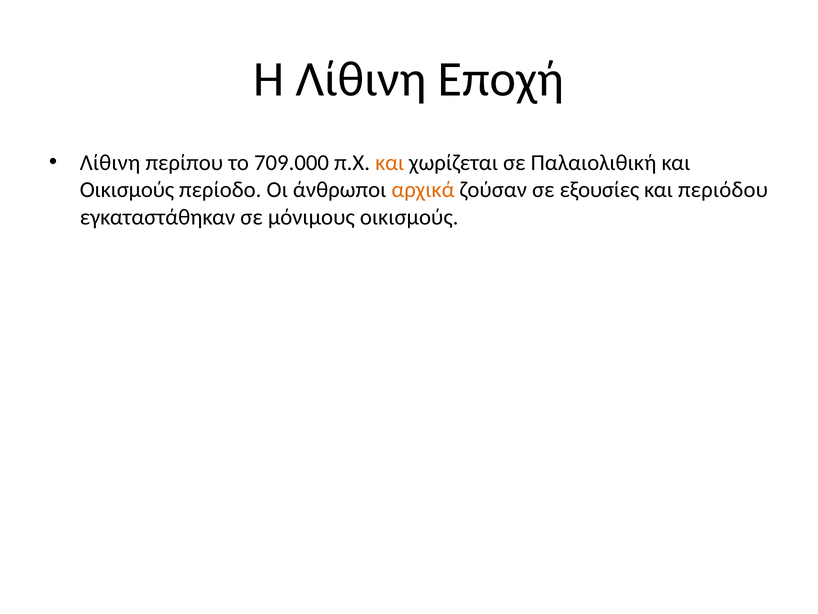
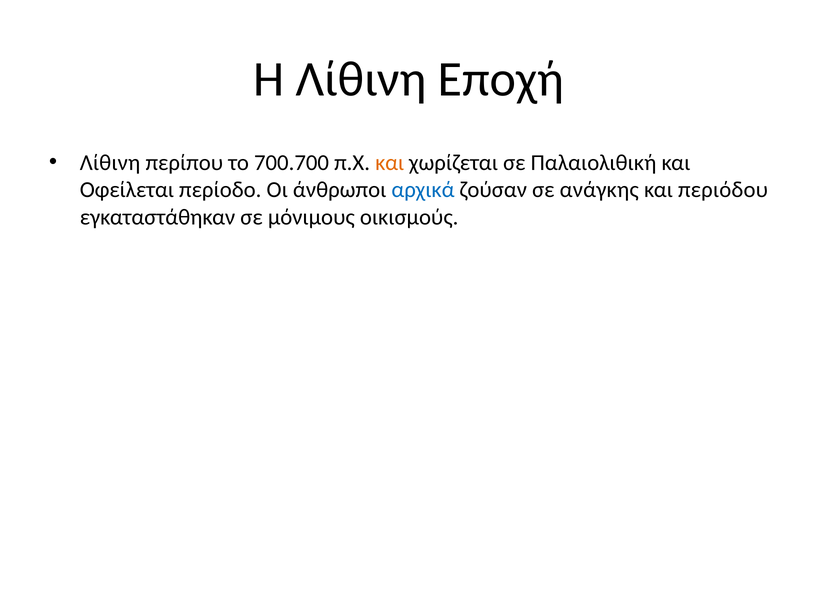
709.000: 709.000 -> 700.700
Οικισμούς at (127, 190): Οικισμούς -> Οφείλεται
αρχικά colour: orange -> blue
εξουσίες: εξουσίες -> ανάγκης
